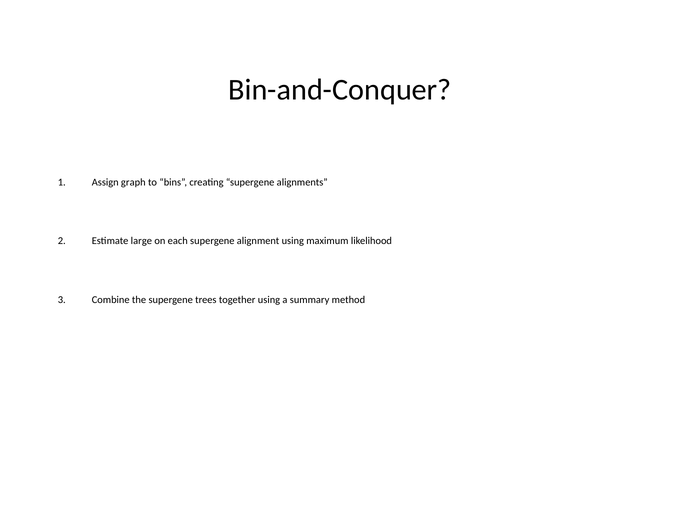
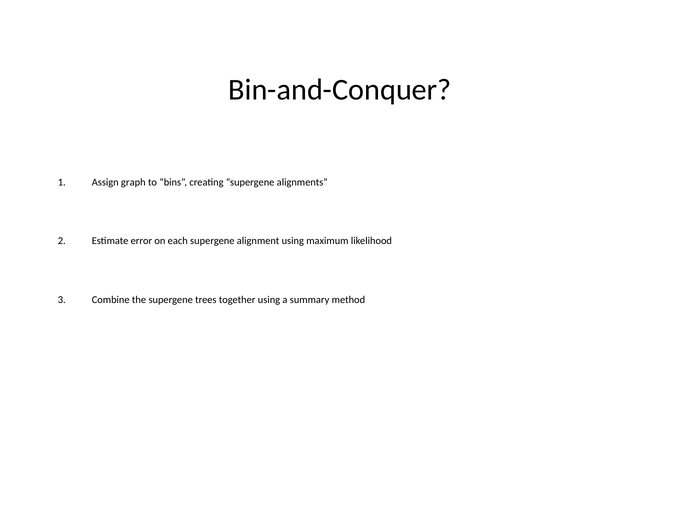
large: large -> error
